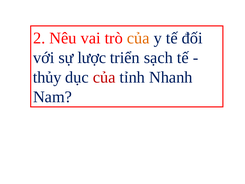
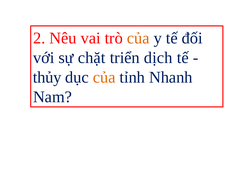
lược: lược -> chặt
sạch: sạch -> dịch
của at (104, 77) colour: red -> orange
